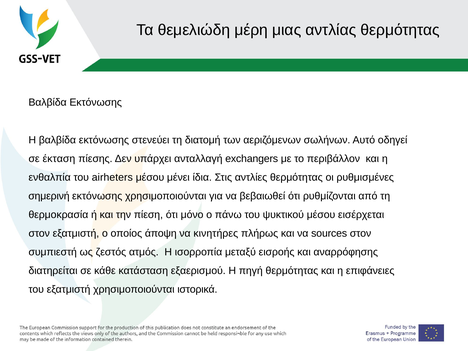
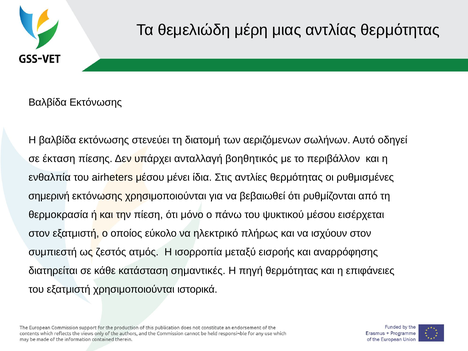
exchangers: exchangers -> βοηθητικός
άποψη: άποψη -> εύκολο
κινητήρες: κινητήρες -> ηλεκτρικό
sources: sources -> ισχύουν
εξαερισμού: εξαερισμού -> σημαντικές
